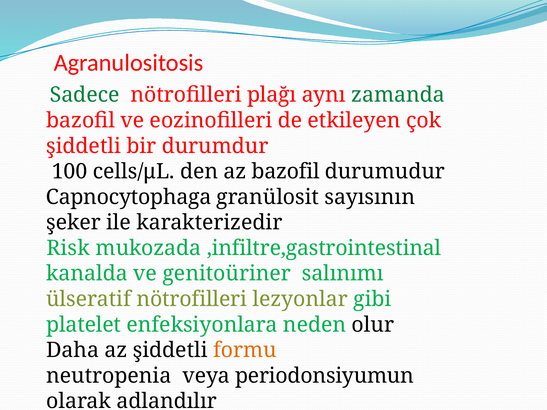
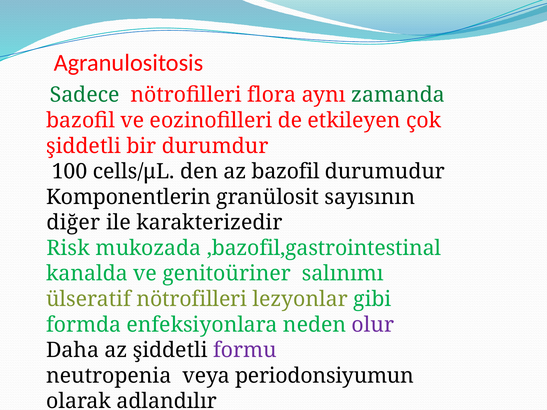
plağı: plağı -> flora
Capnocytophaga: Capnocytophaga -> Komponentlerin
şeker: şeker -> diğer
,infiltre,gastrointestinal: ,infiltre,gastrointestinal -> ,bazofil,gastrointestinal
platelet: platelet -> formda
olur colour: black -> purple
formu colour: orange -> purple
